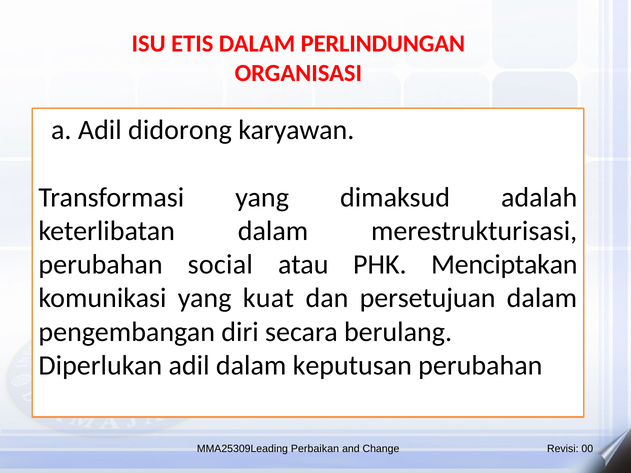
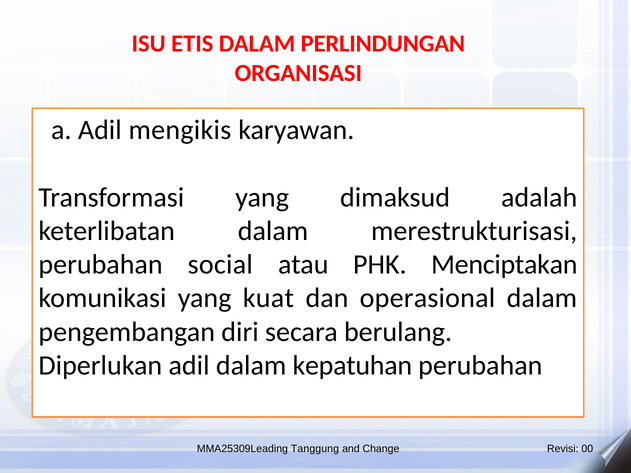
didorong: didorong -> mengikis
persetujuan: persetujuan -> operasional
keputusan: keputusan -> kepatuhan
Perbaikan: Perbaikan -> Tanggung
